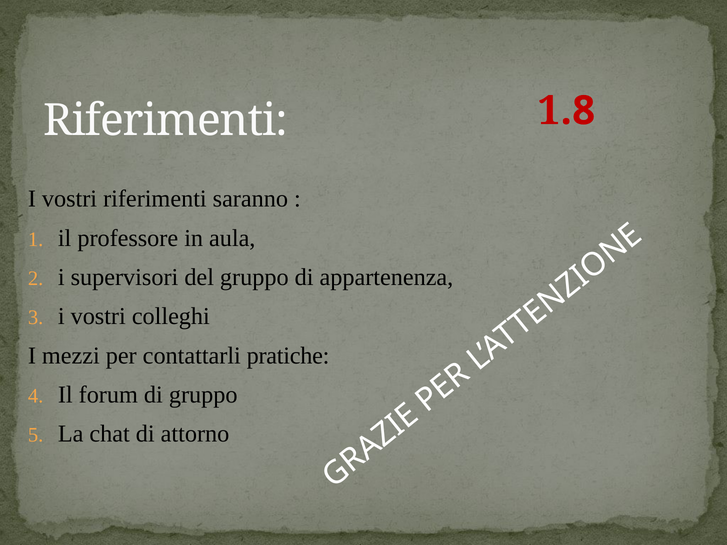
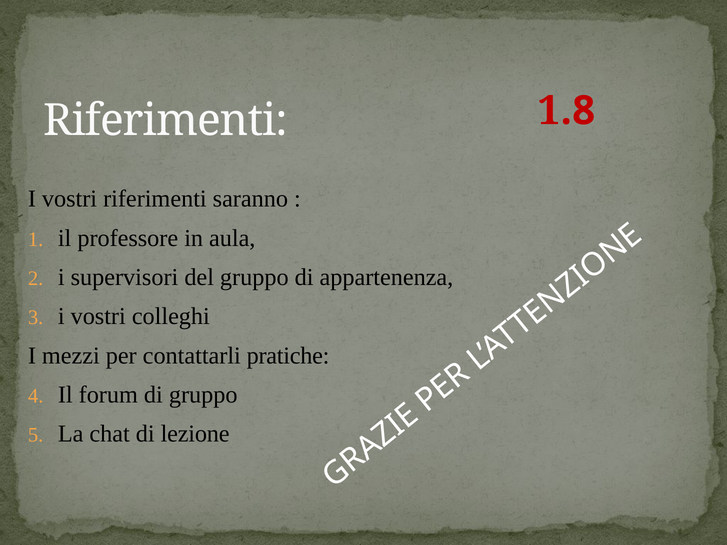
attorno: attorno -> lezione
